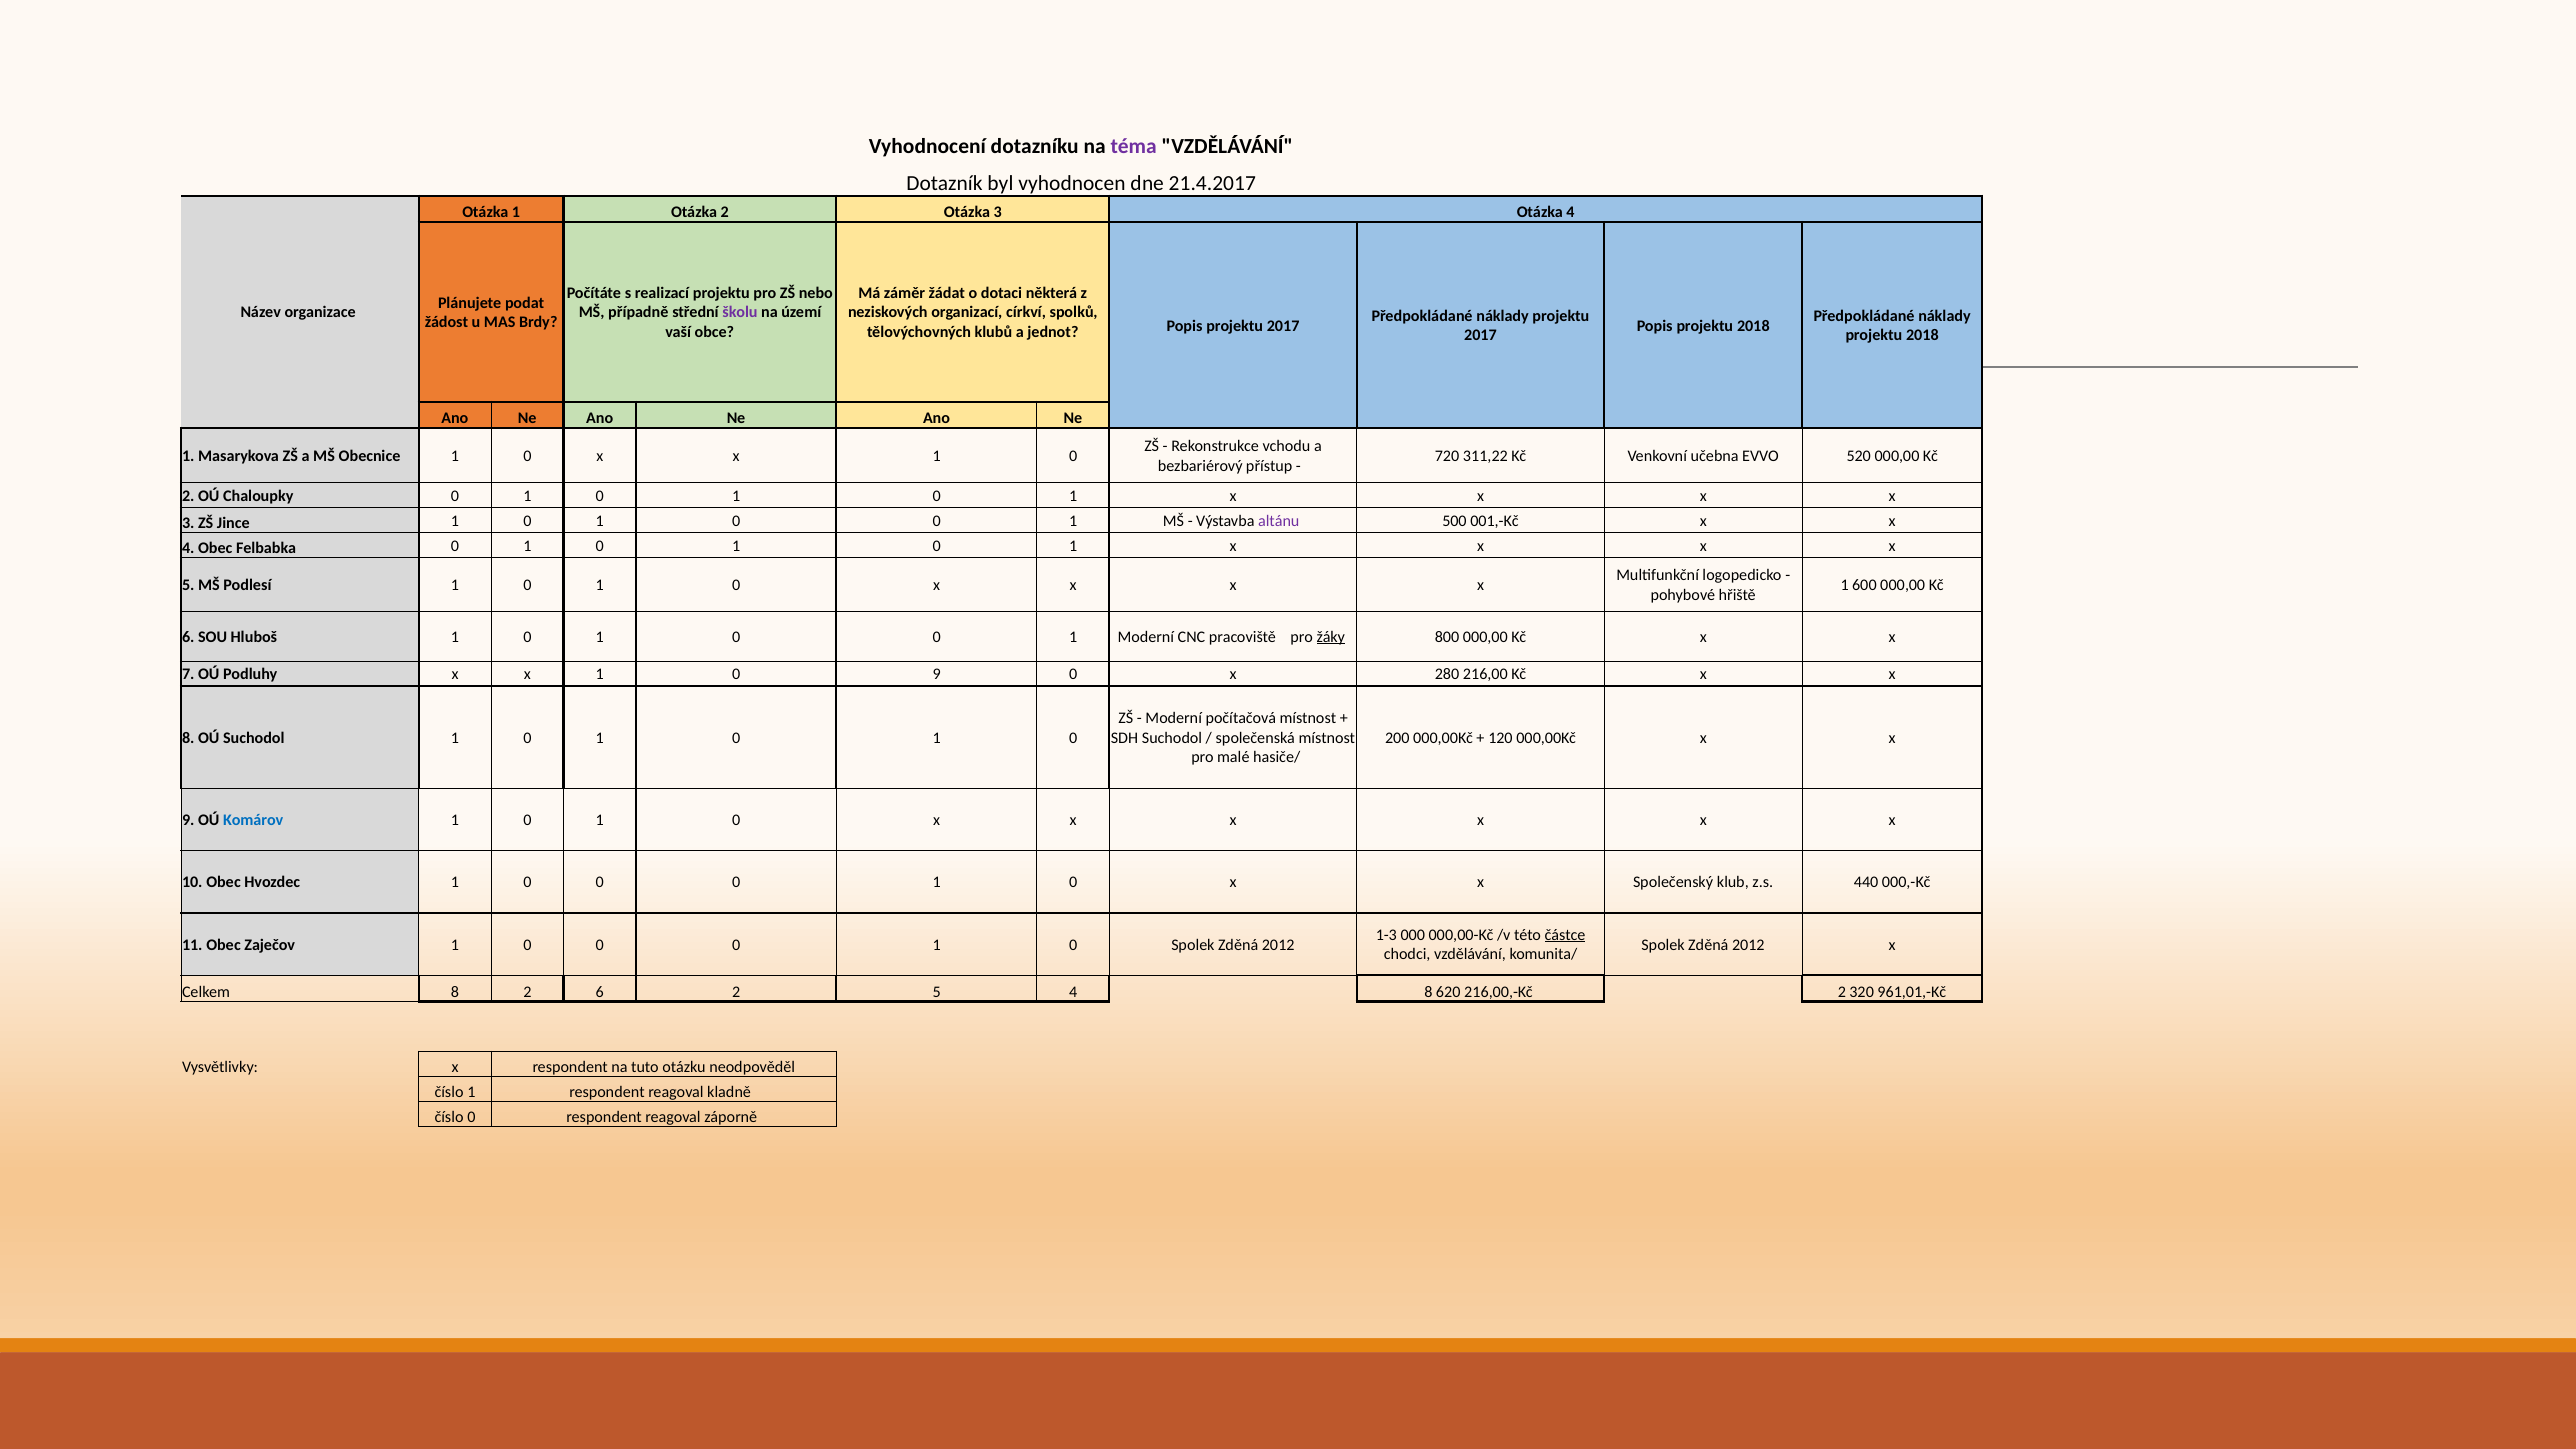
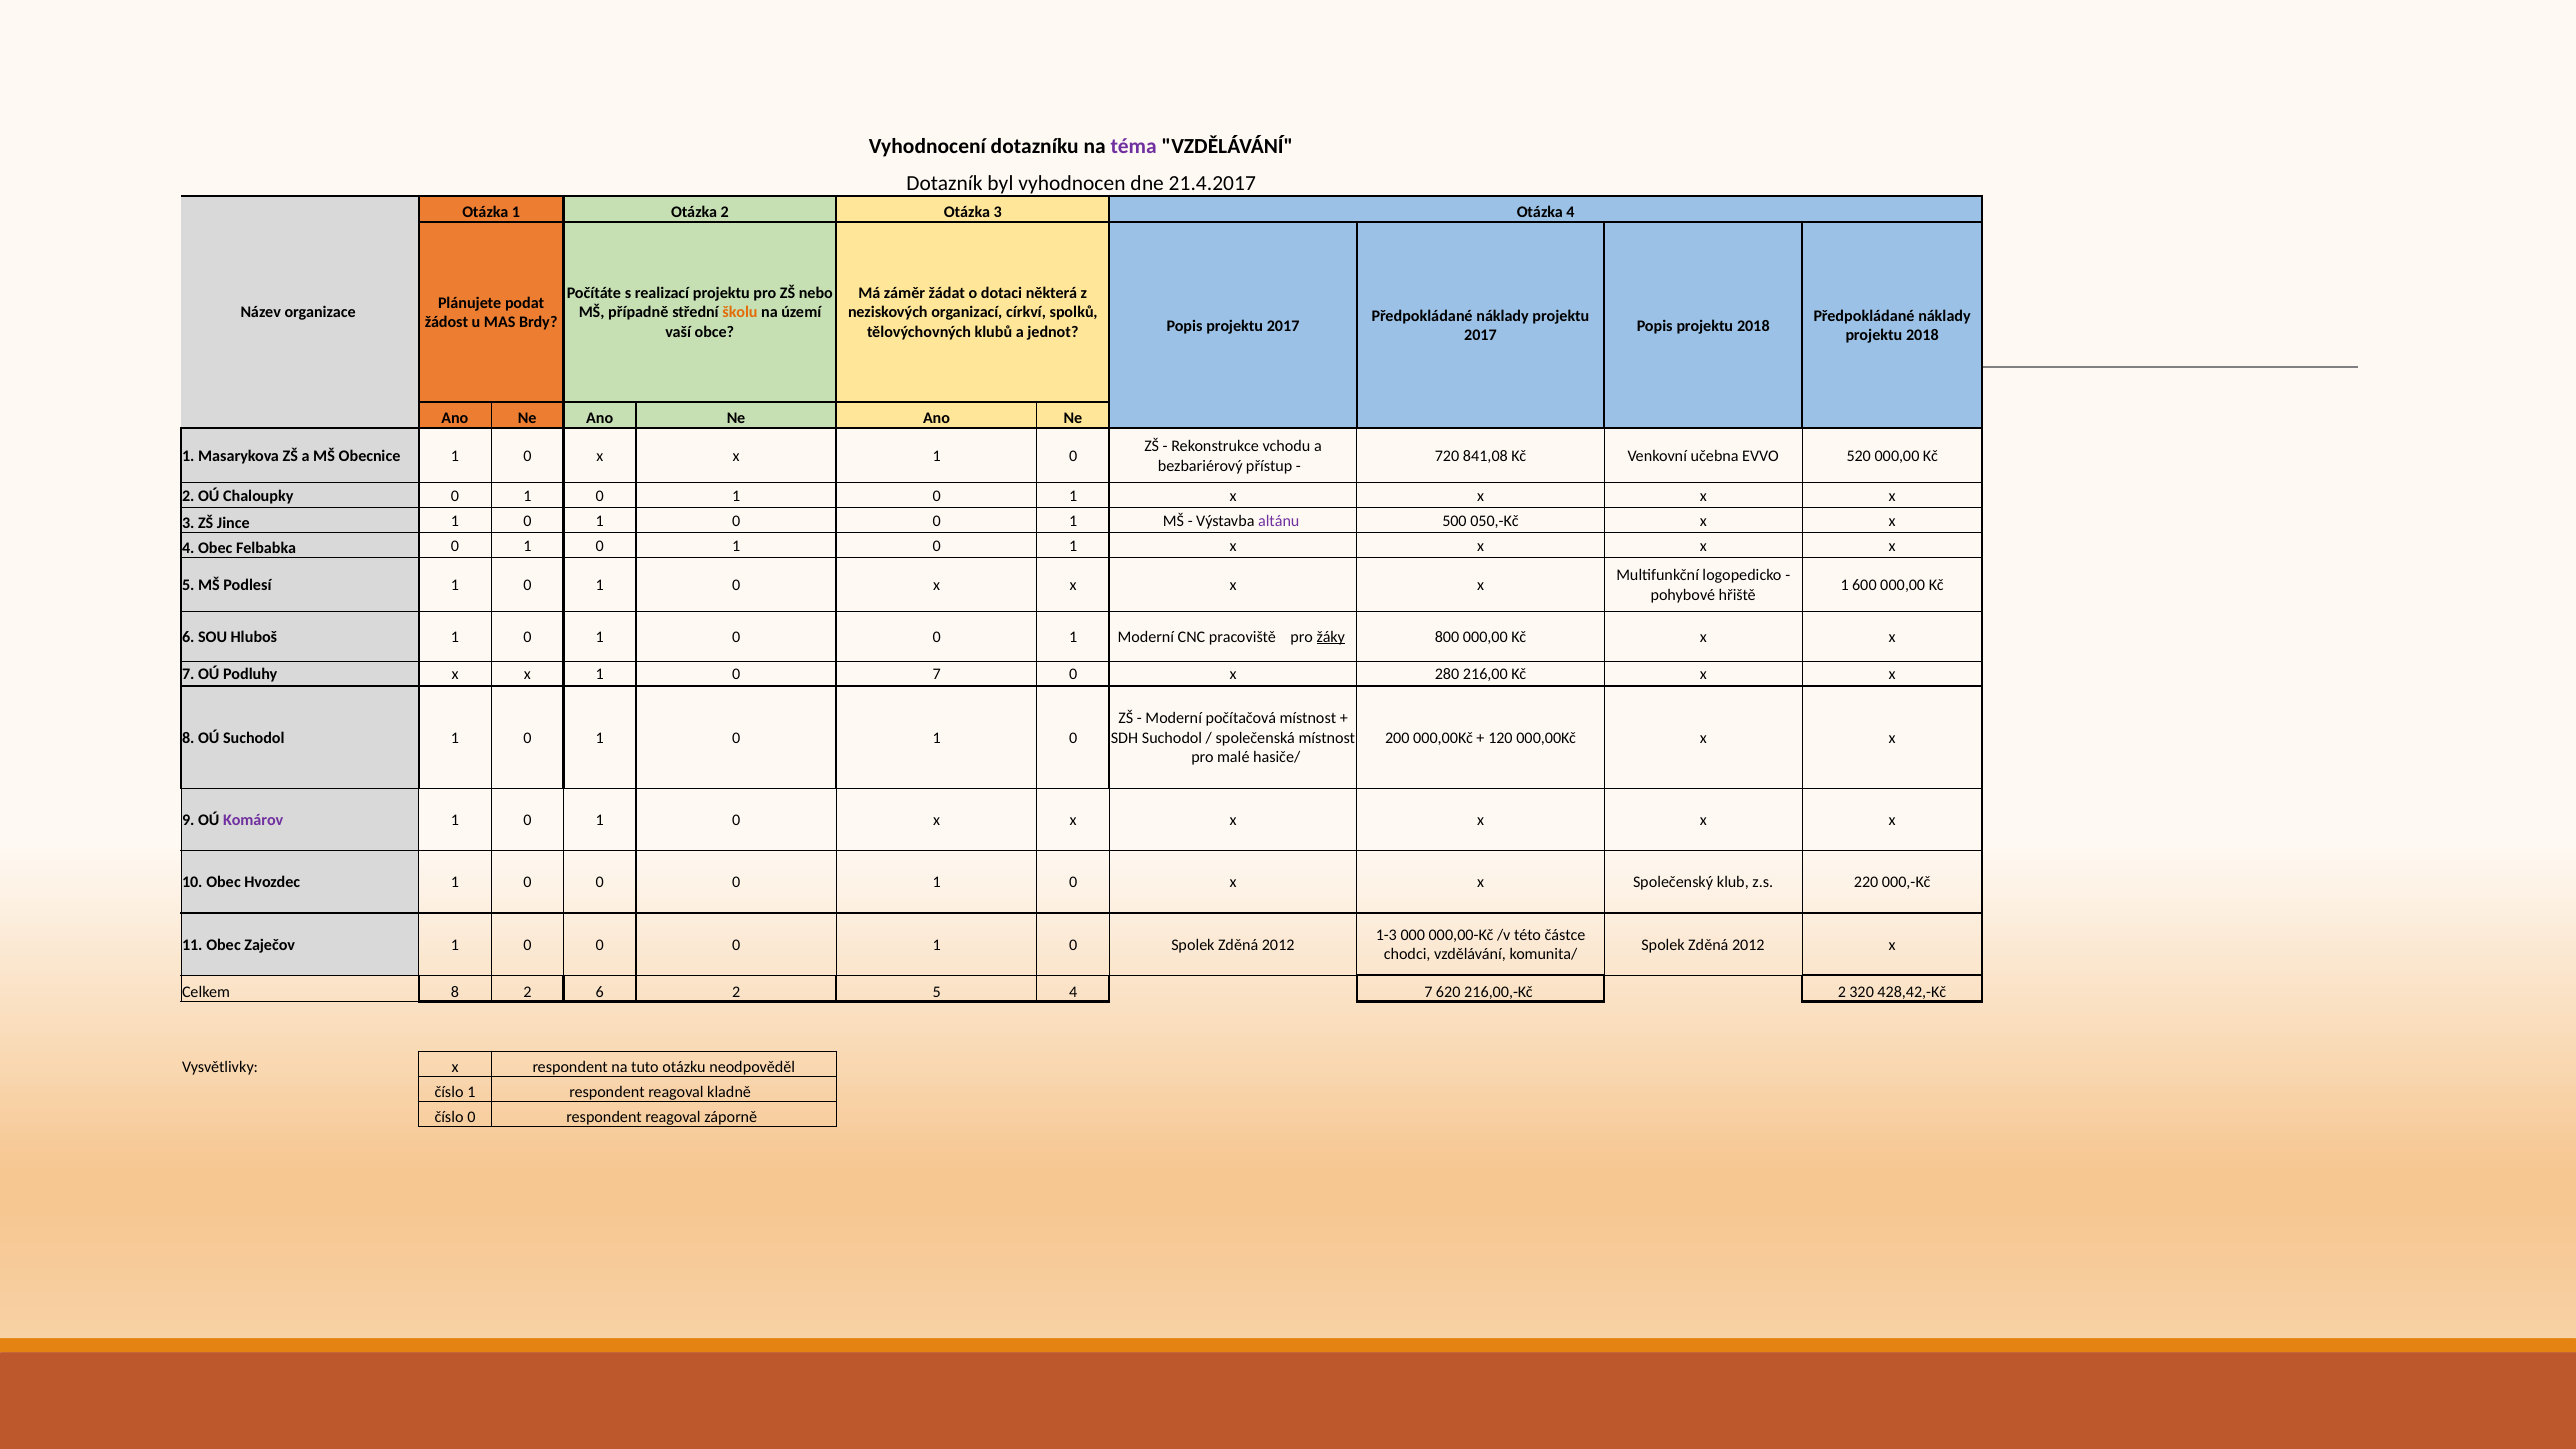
školu colour: purple -> orange
311,22: 311,22 -> 841,08
001,-Kč: 001,-Kč -> 050,-Kč
0 9: 9 -> 7
Komárov colour: blue -> purple
440: 440 -> 220
částce underline: present -> none
4 8: 8 -> 7
961,01,-Kč: 961,01,-Kč -> 428,42,-Kč
